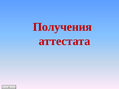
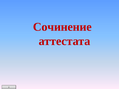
Получения: Получения -> Сочинение
